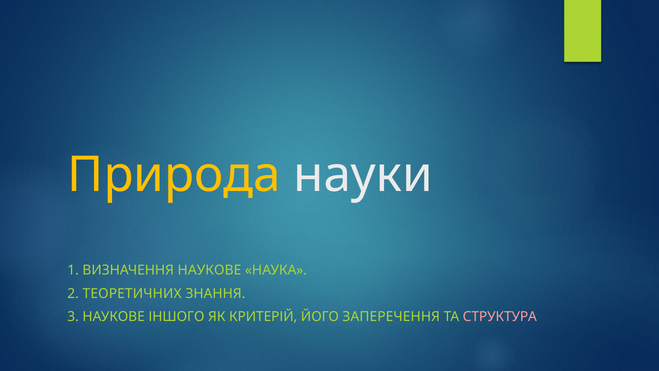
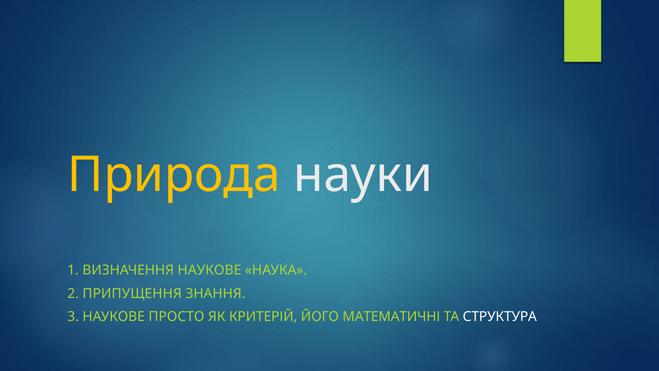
ТЕОРЕТИЧНИХ: ТЕОРЕТИЧНИХ -> ПРИПУЩЕННЯ
ІНШОГО: ІНШОГО -> ПРОСТО
ЗАПЕРЕЧЕННЯ: ЗАПЕРЕЧЕННЯ -> МАТЕМАТИЧНІ
СТРУКТУРА colour: pink -> white
